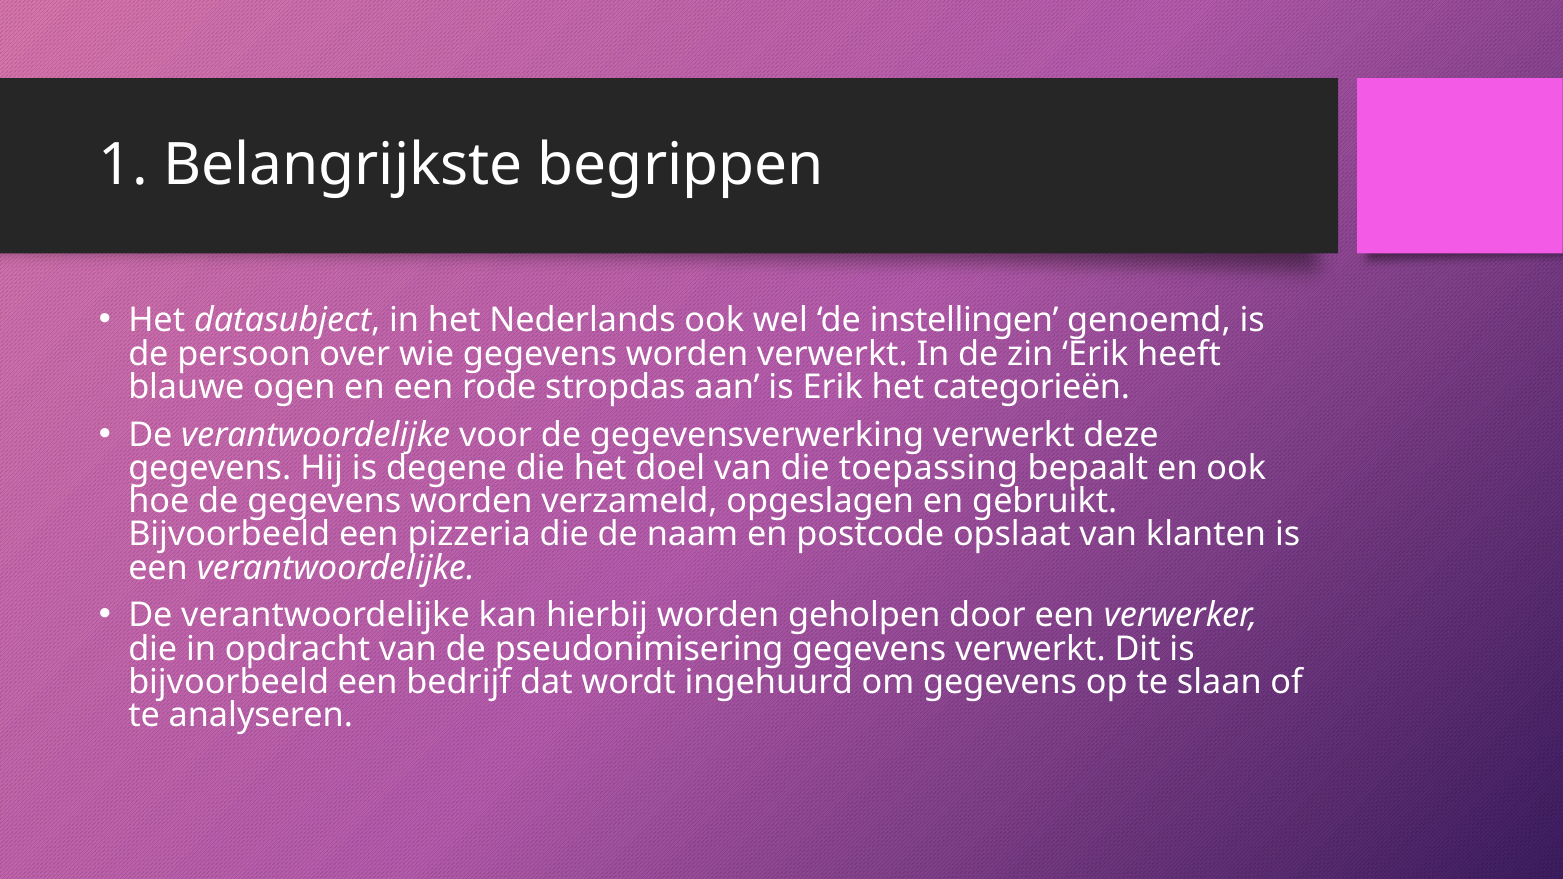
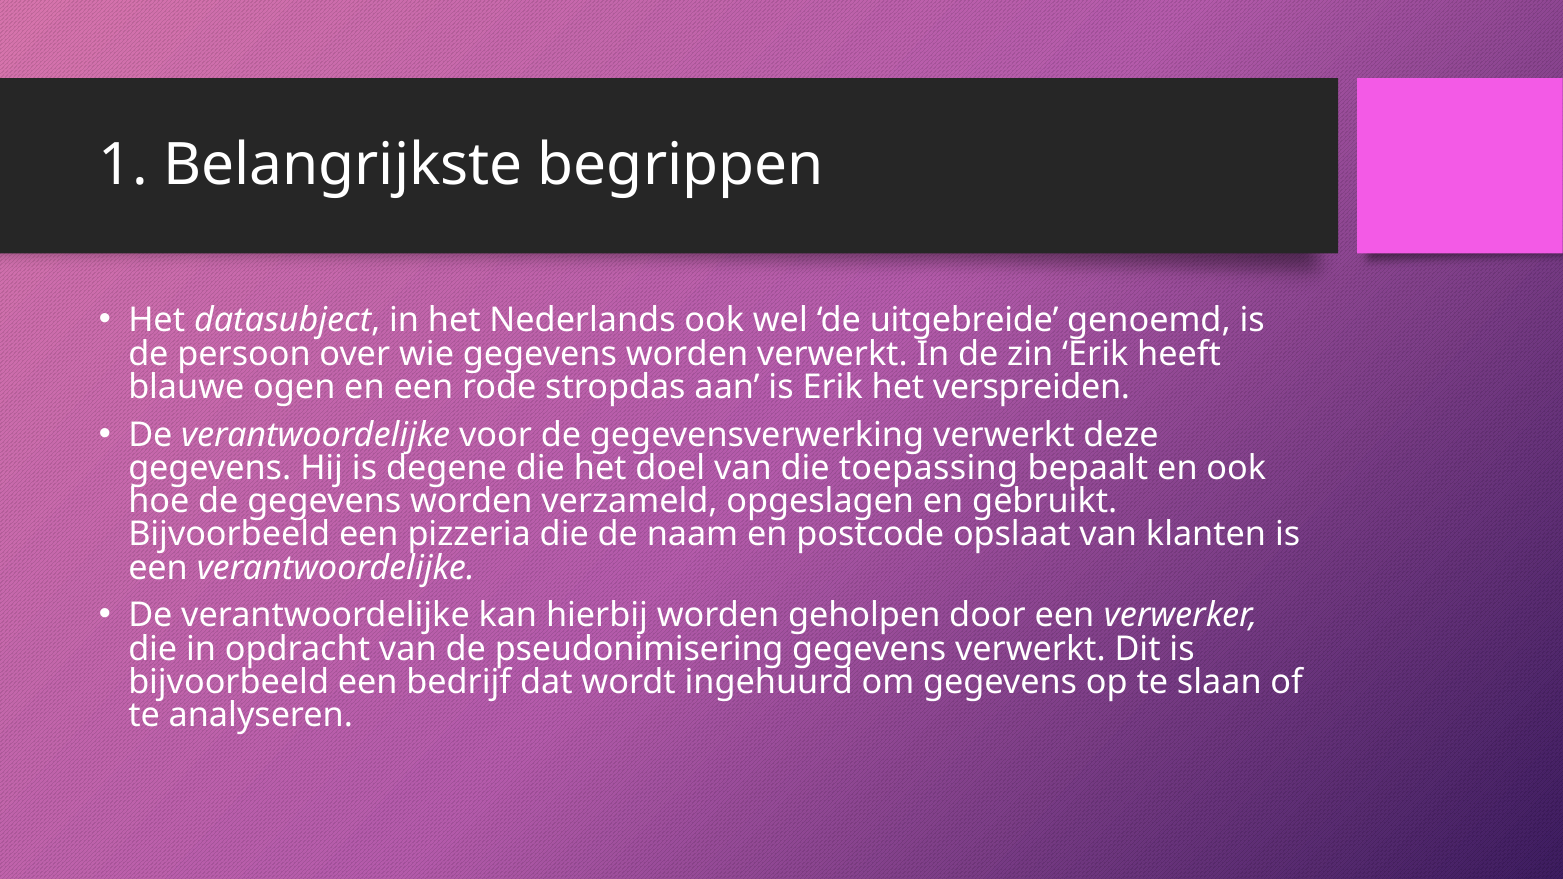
instellingen: instellingen -> uitgebreide
categorieën: categorieën -> verspreiden
